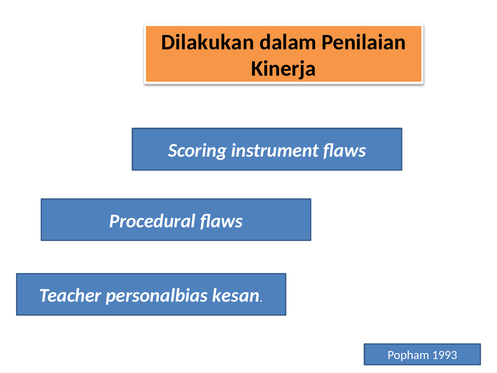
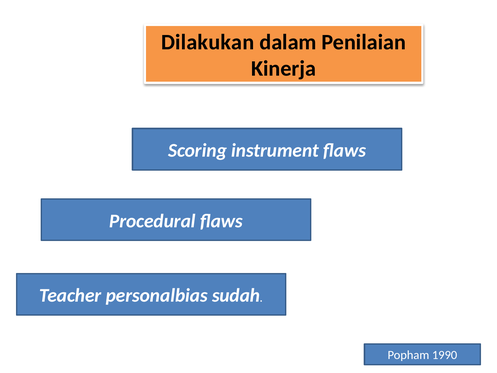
kesan: kesan -> sudah
1993: 1993 -> 1990
